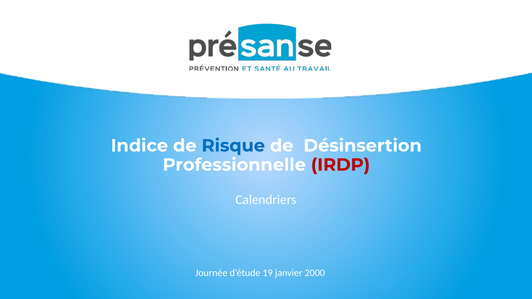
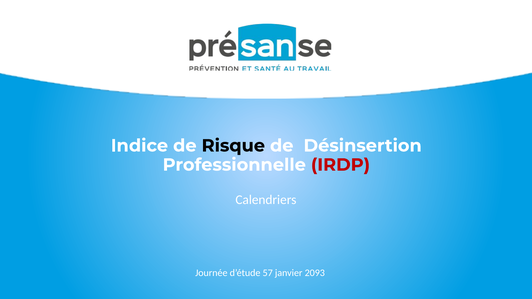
Risque colour: blue -> black
19: 19 -> 57
2000: 2000 -> 2093
